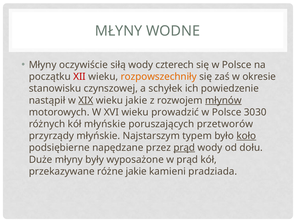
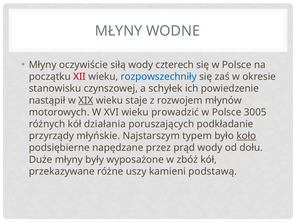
rozpowszechniły colour: orange -> blue
wieku jakie: jakie -> staje
młynów underline: present -> none
3030: 3030 -> 3005
kół młyńskie: młyńskie -> działania
przetworów: przetworów -> podkładanie
prąd at (184, 148) underline: present -> none
w prąd: prąd -> zbóż
różne jakie: jakie -> uszy
pradziada: pradziada -> podstawą
